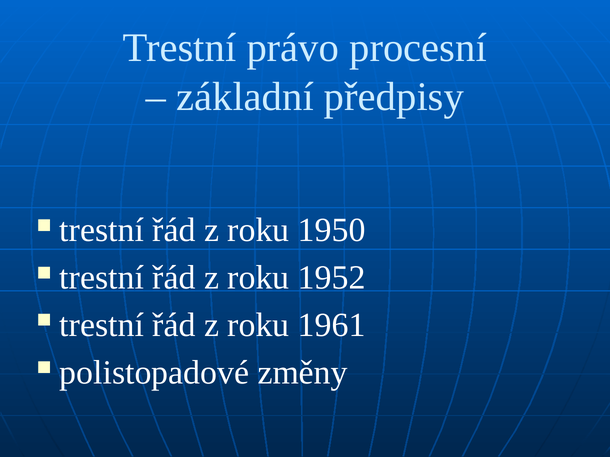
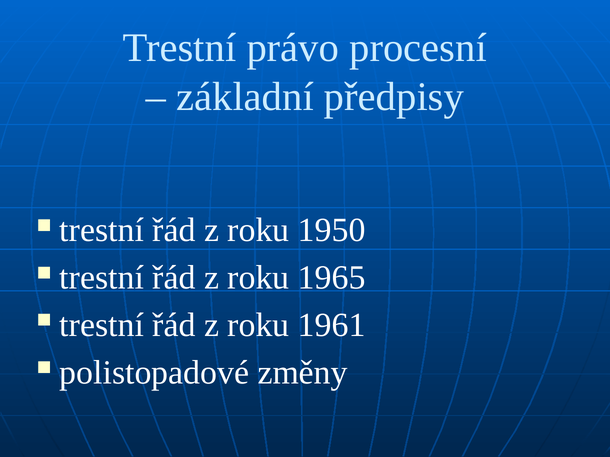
1952: 1952 -> 1965
